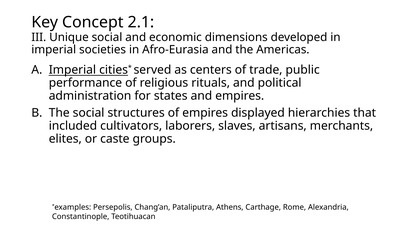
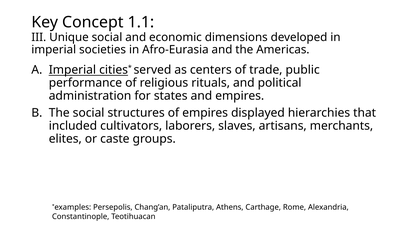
2.1: 2.1 -> 1.1
